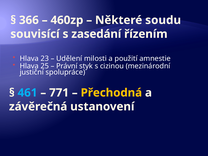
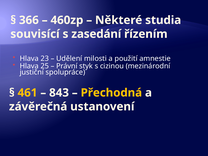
soudu: soudu -> studia
461 colour: light blue -> yellow
771: 771 -> 843
